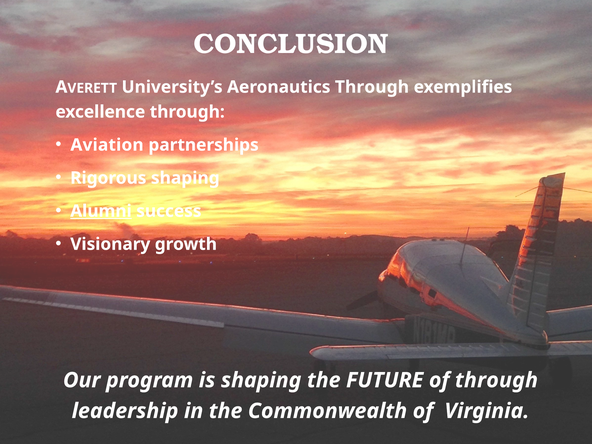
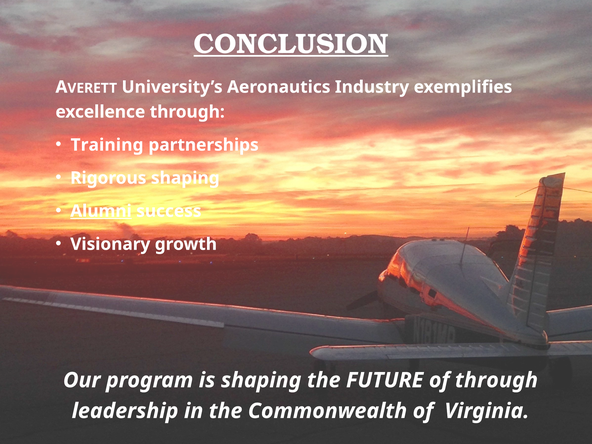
CONCLUSION underline: none -> present
Aeronautics Through: Through -> Industry
Aviation: Aviation -> Training
